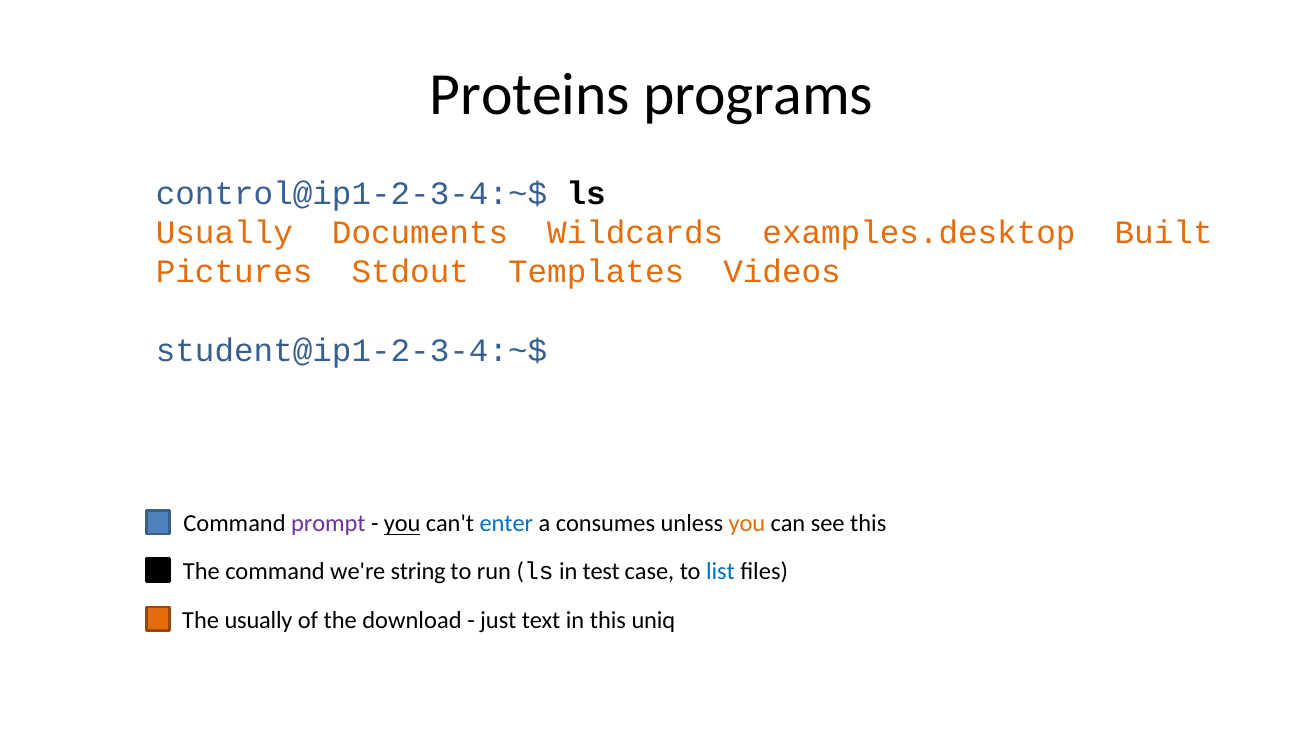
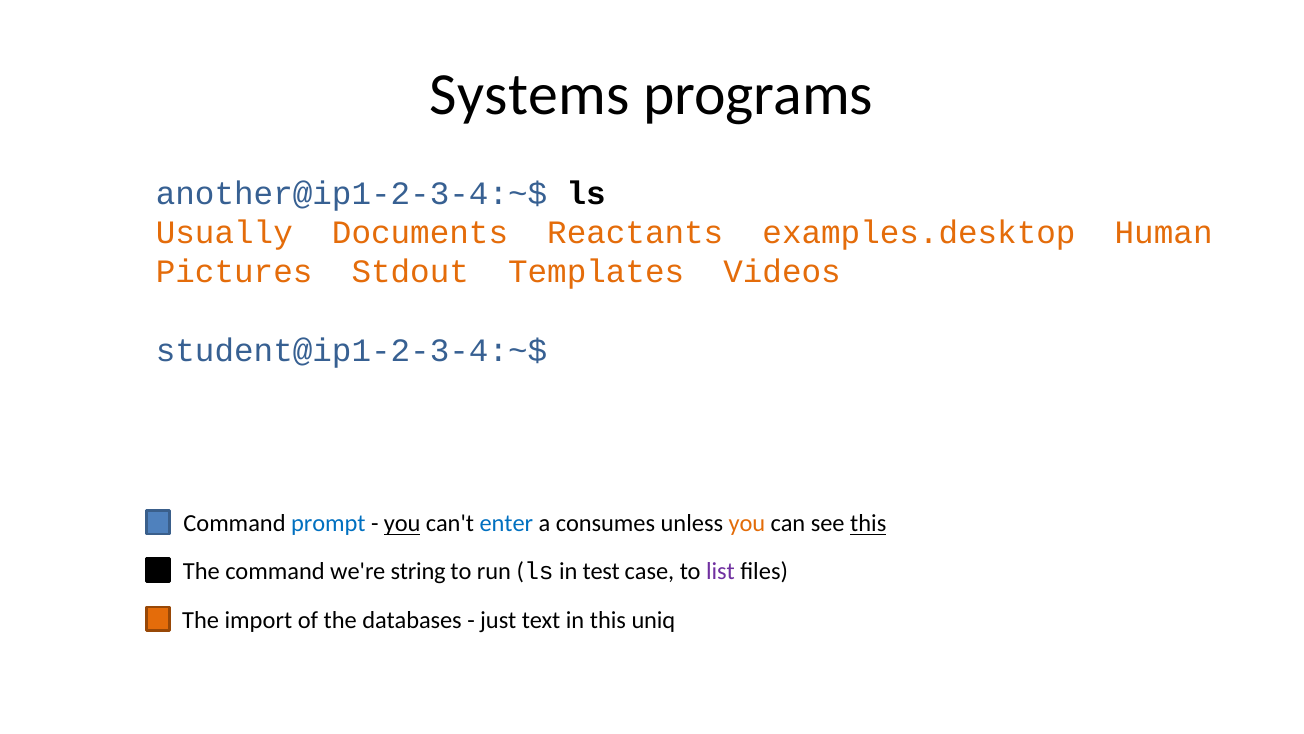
Proteins: Proteins -> Systems
control@ip1-2-3-4:~$: control@ip1-2-3-4:~$ -> another@ip1-2-3-4:~$
Wildcards: Wildcards -> Reactants
Built: Built -> Human
prompt colour: purple -> blue
this at (868, 523) underline: none -> present
list colour: blue -> purple
The usually: usually -> import
download: download -> databases
